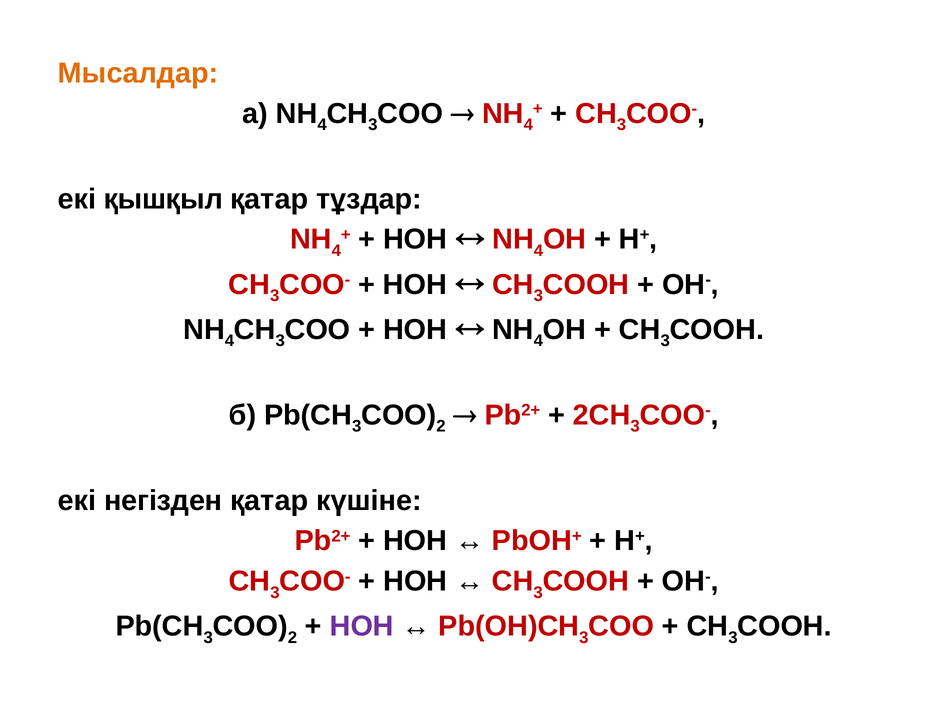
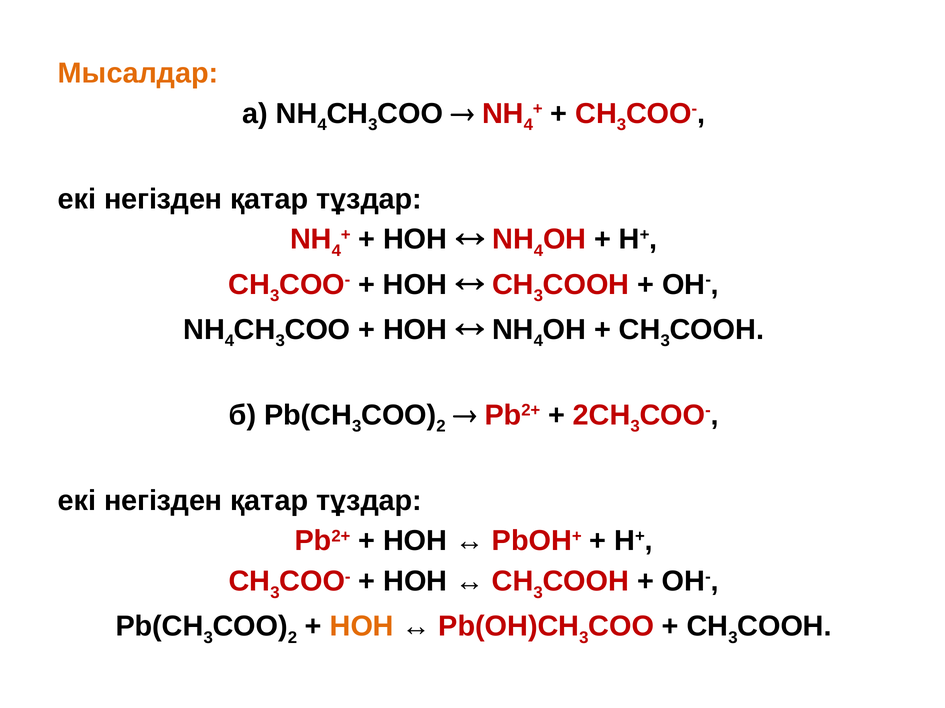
қышқыл at (163, 199): қышқыл -> негізден
күшіне at (369, 501): күшіне -> тұздар
HOH at (362, 627) colour: purple -> orange
